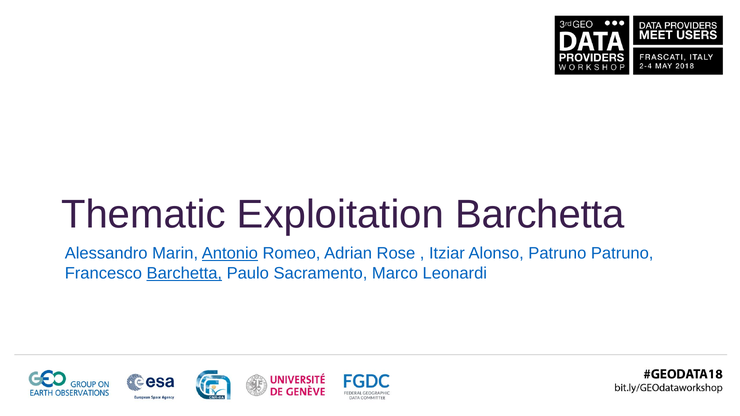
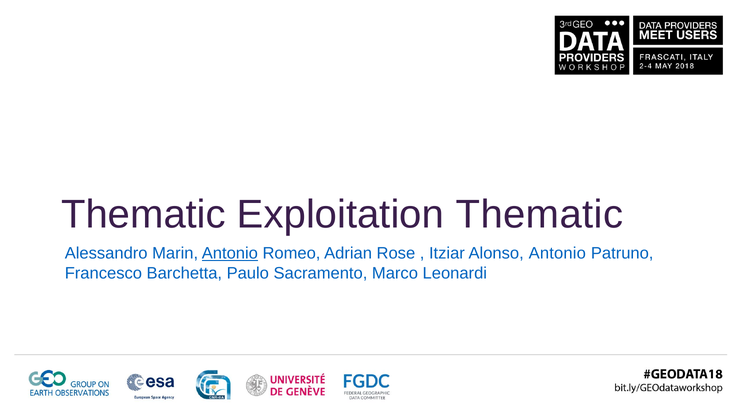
Exploitation Barchetta: Barchetta -> Thematic
Alonso Patruno: Patruno -> Antonio
Barchetta at (184, 274) underline: present -> none
